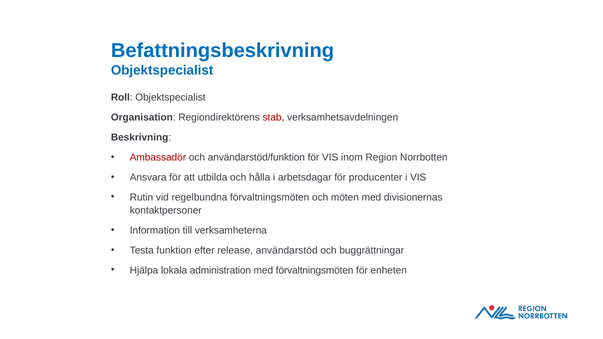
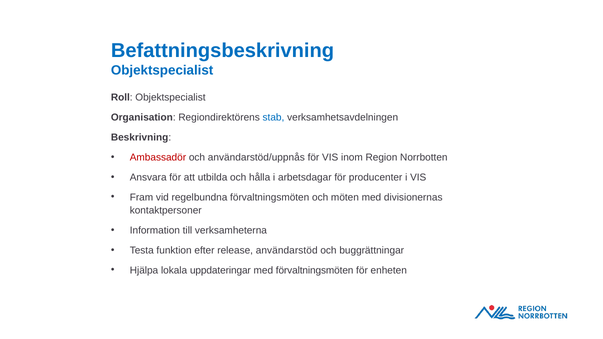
stab colour: red -> blue
användarstöd/funktion: användarstöd/funktion -> användarstöd/uppnås
Rutin: Rutin -> Fram
administration: administration -> uppdateringar
